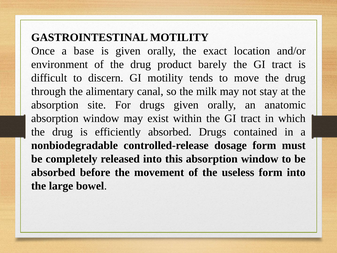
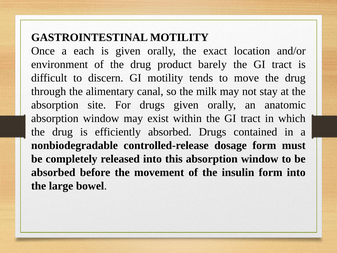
base: base -> each
useless: useless -> insulin
